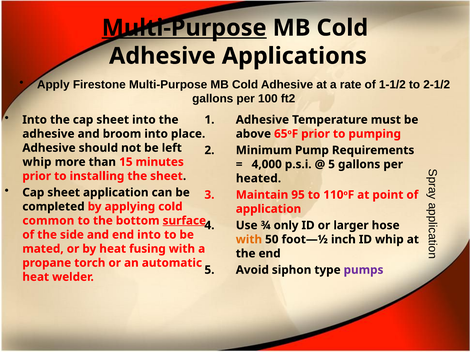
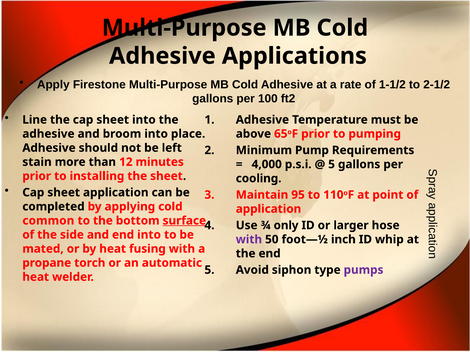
Multi-Purpose at (184, 28) underline: present -> none
Into at (35, 120): Into -> Line
whip at (37, 162): whip -> stain
15: 15 -> 12
heated: heated -> cooling
with at (249, 240) colour: orange -> purple
